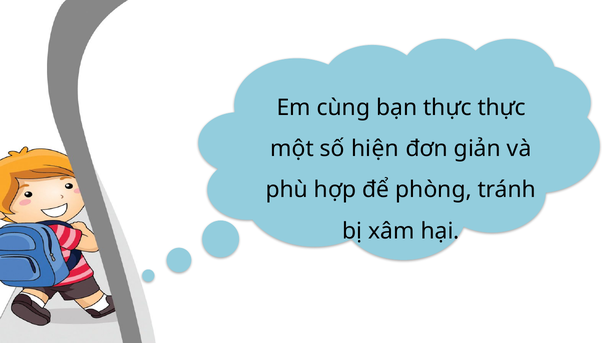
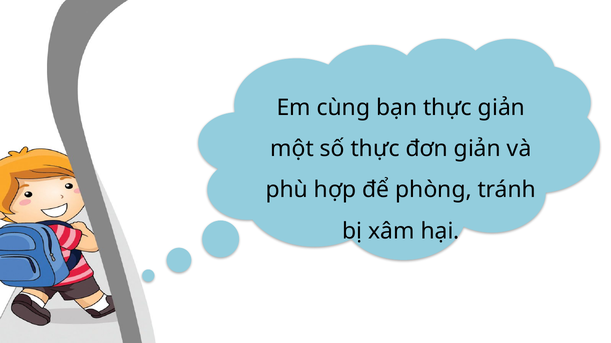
thực thực: thực -> giản
số hiện: hiện -> thực
